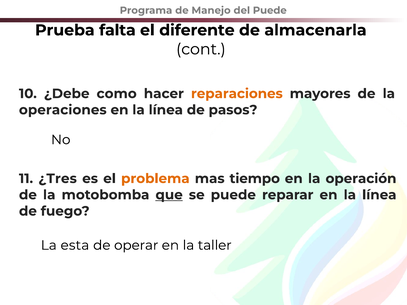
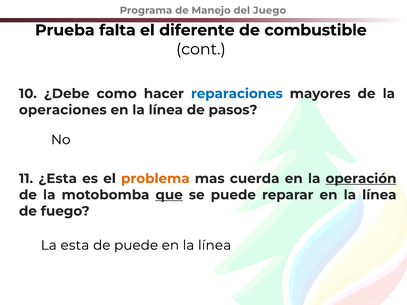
Puede at (270, 10): Puede -> Juego
almacenarla: almacenarla -> combustible
reparaciones colour: orange -> blue
¿Tres: ¿Tres -> ¿Esta
tiempo: tiempo -> cuerda
operación underline: none -> present
de operar: operar -> puede
taller at (215, 245): taller -> línea
